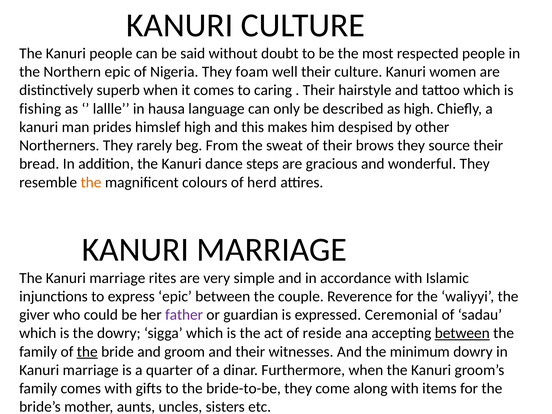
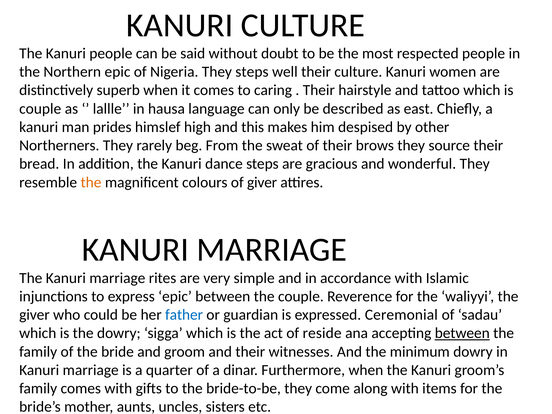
They foam: foam -> steps
fishing at (40, 109): fishing -> couple
as high: high -> east
of herd: herd -> giver
father colour: purple -> blue
the at (87, 352) underline: present -> none
